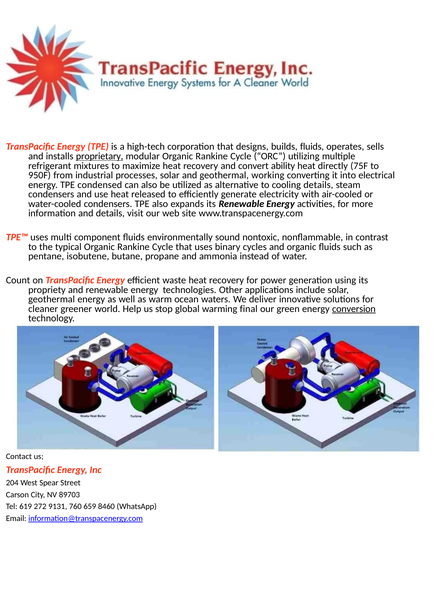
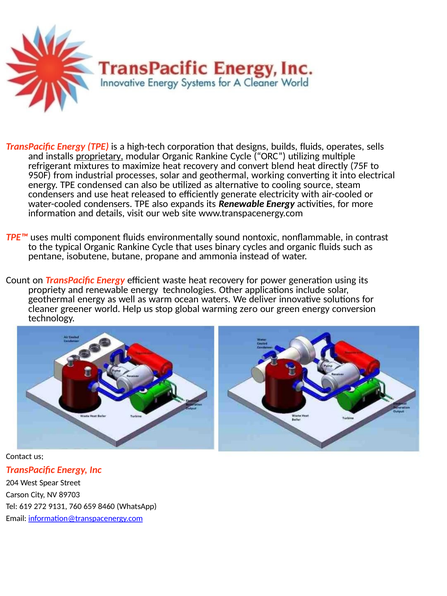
ability: ability -> blend
cooling details: details -> source
final: final -> zero
conversion underline: present -> none
